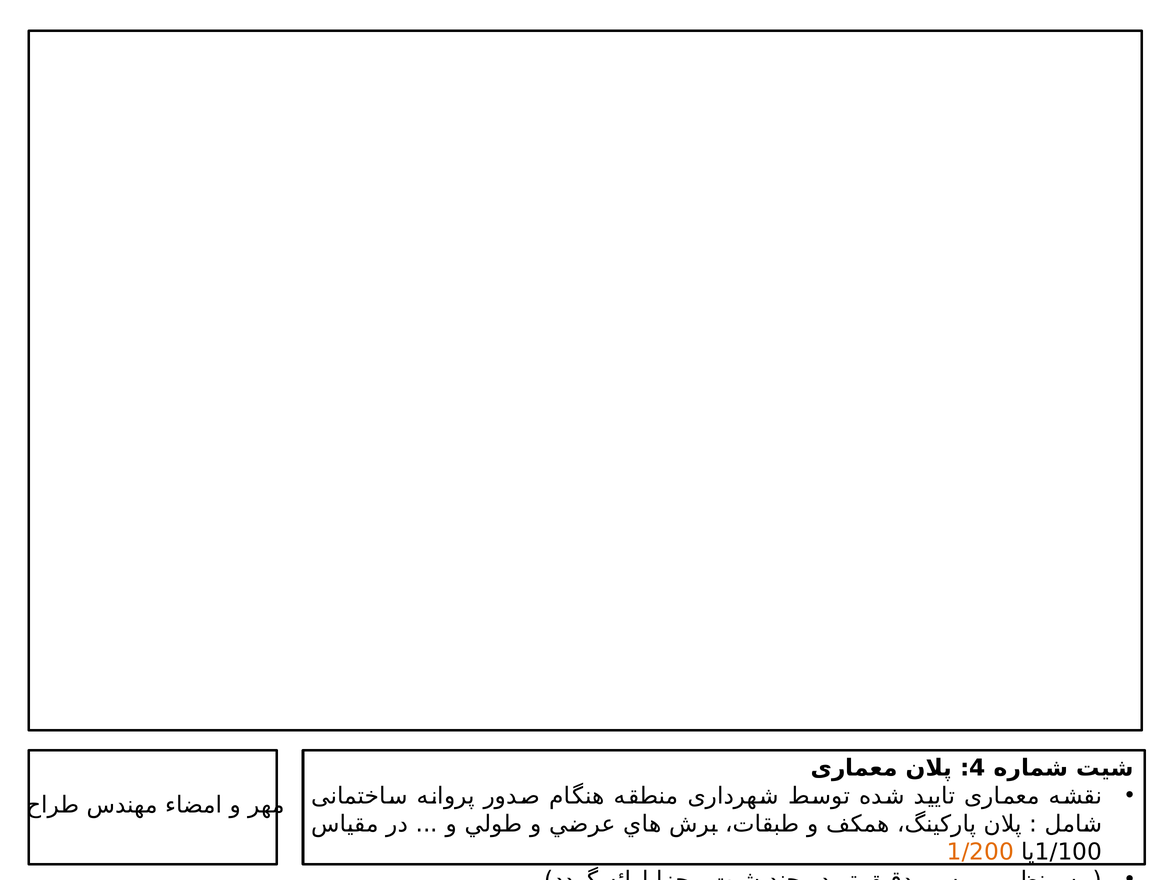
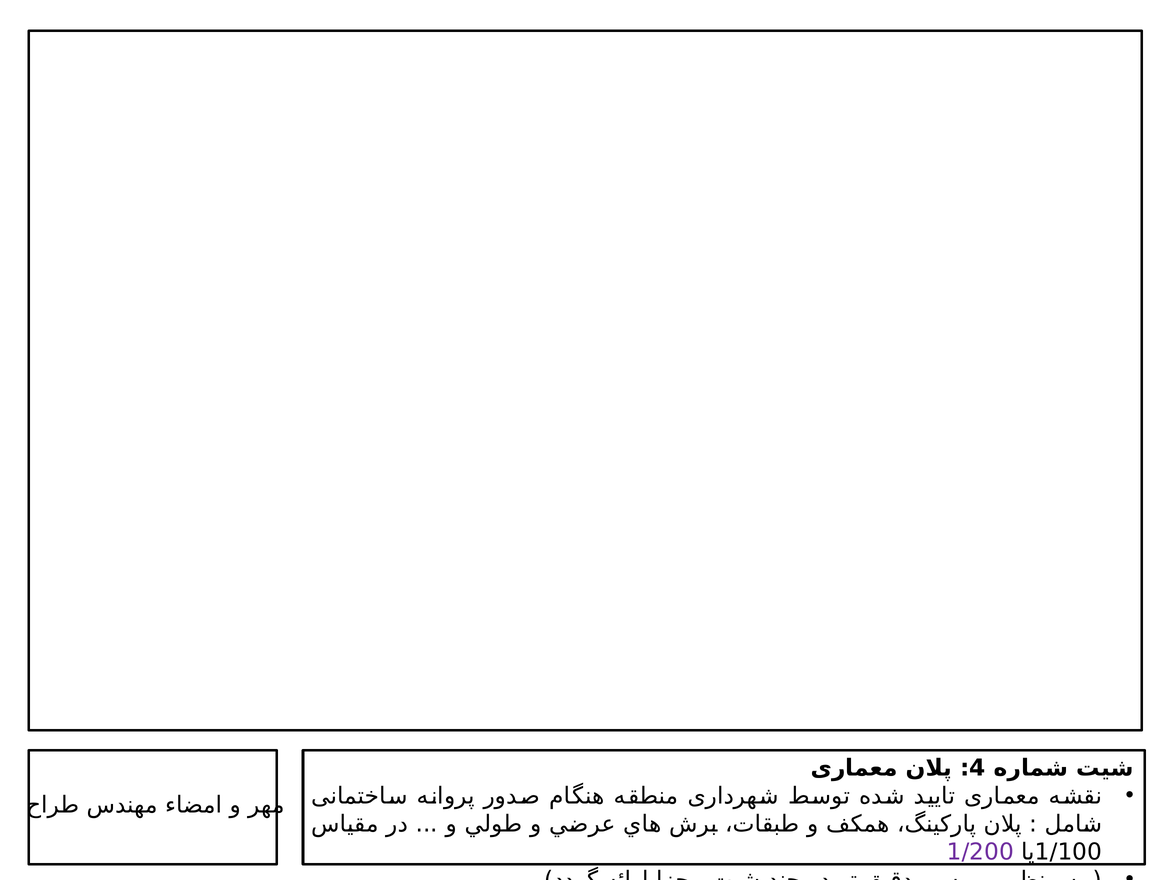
1/200 colour: orange -> purple
